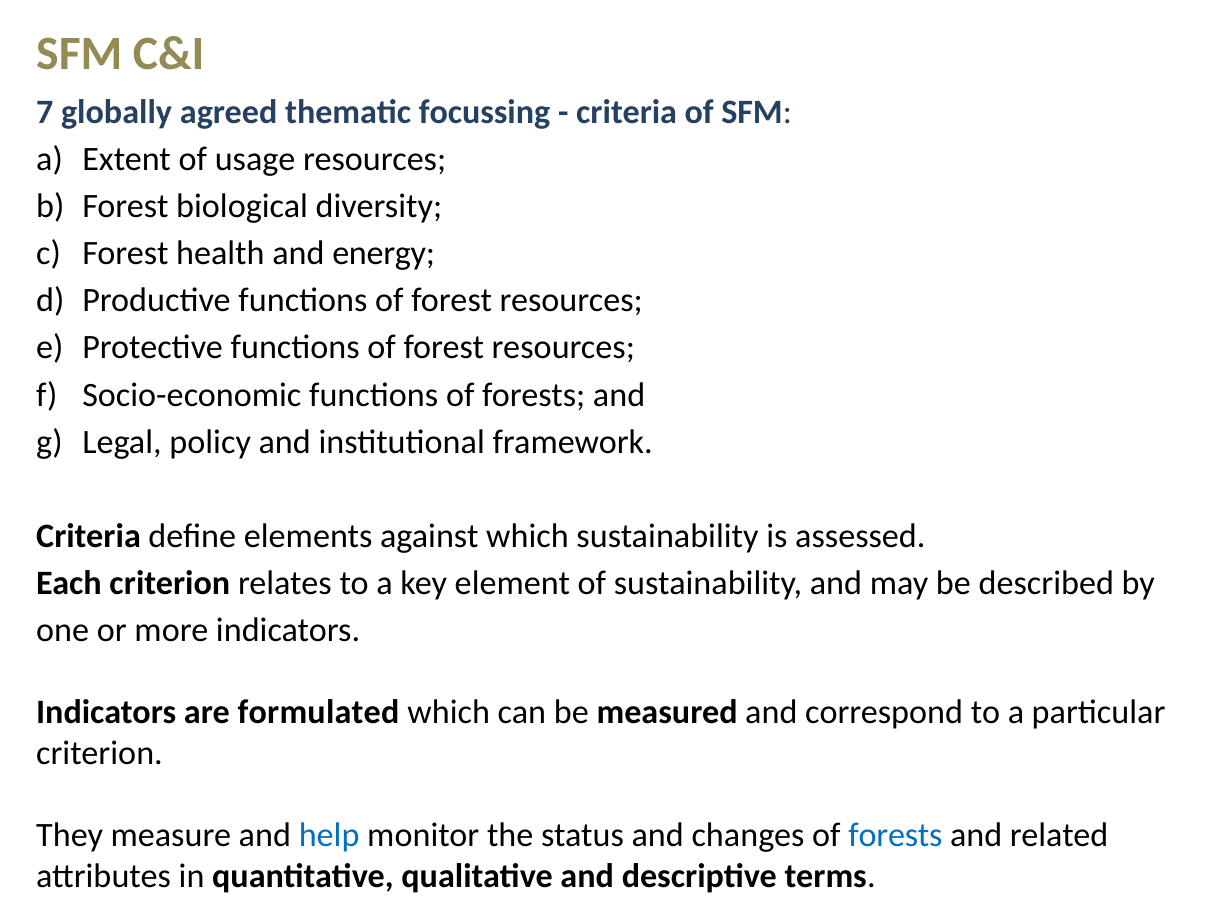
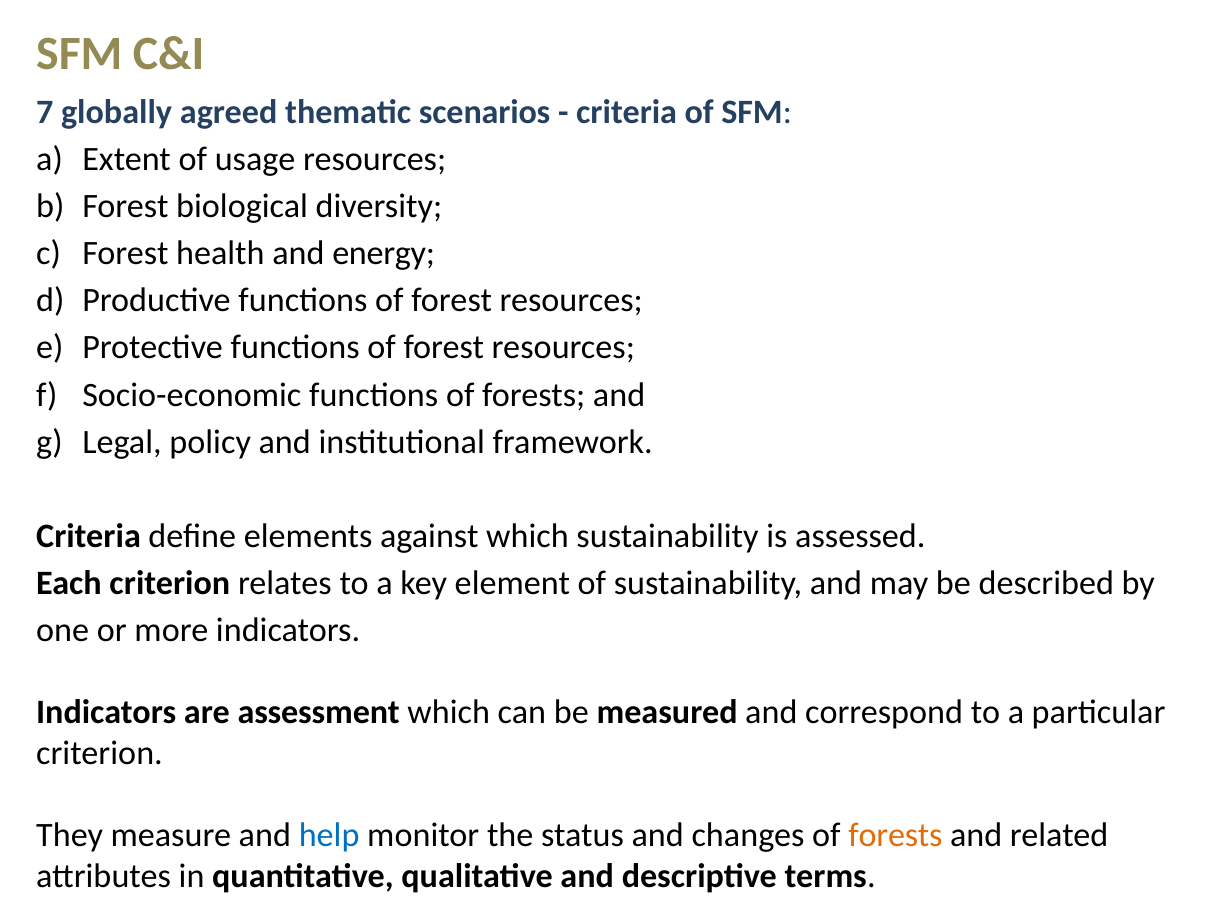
focussing: focussing -> scenarios
formulated: formulated -> assessment
forests at (895, 835) colour: blue -> orange
